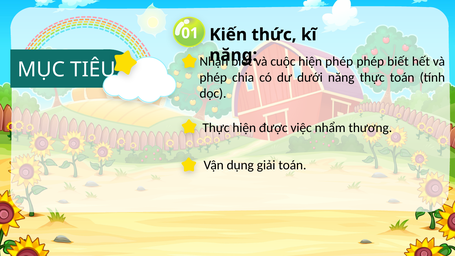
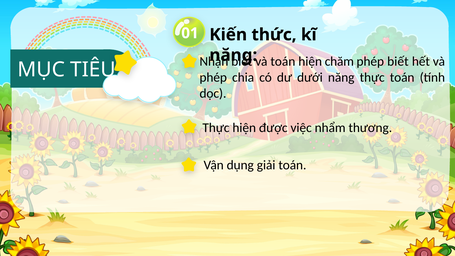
và cuộc: cuộc -> toán
hiện phép: phép -> chăm
